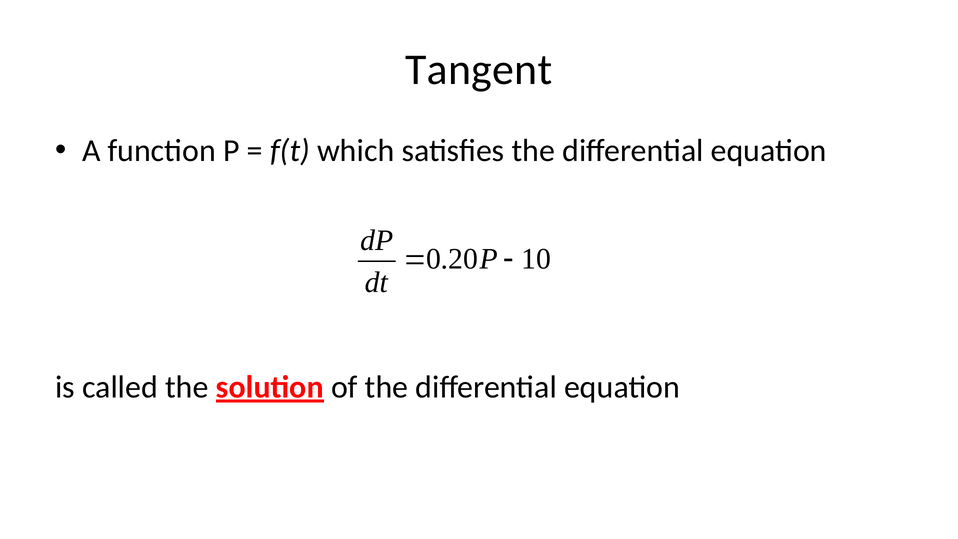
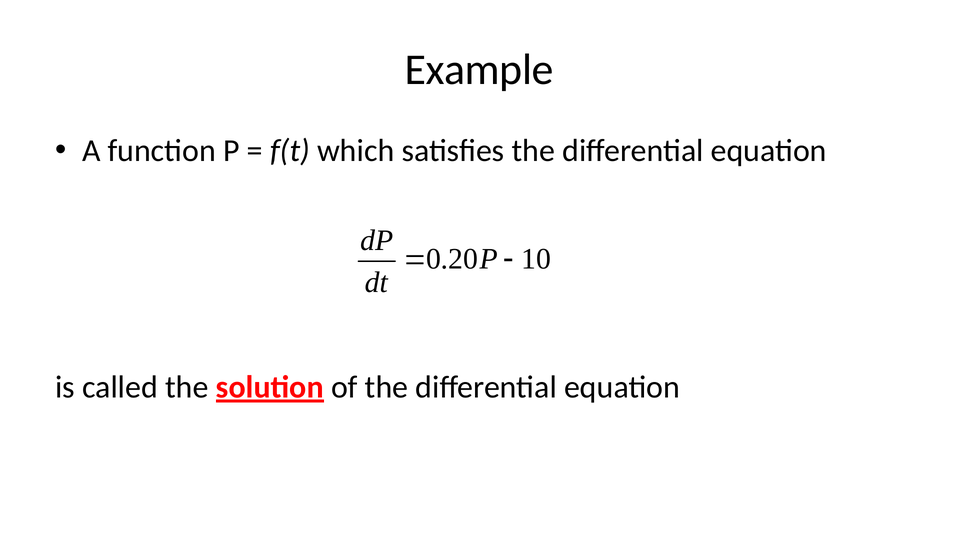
Tangent: Tangent -> Example
